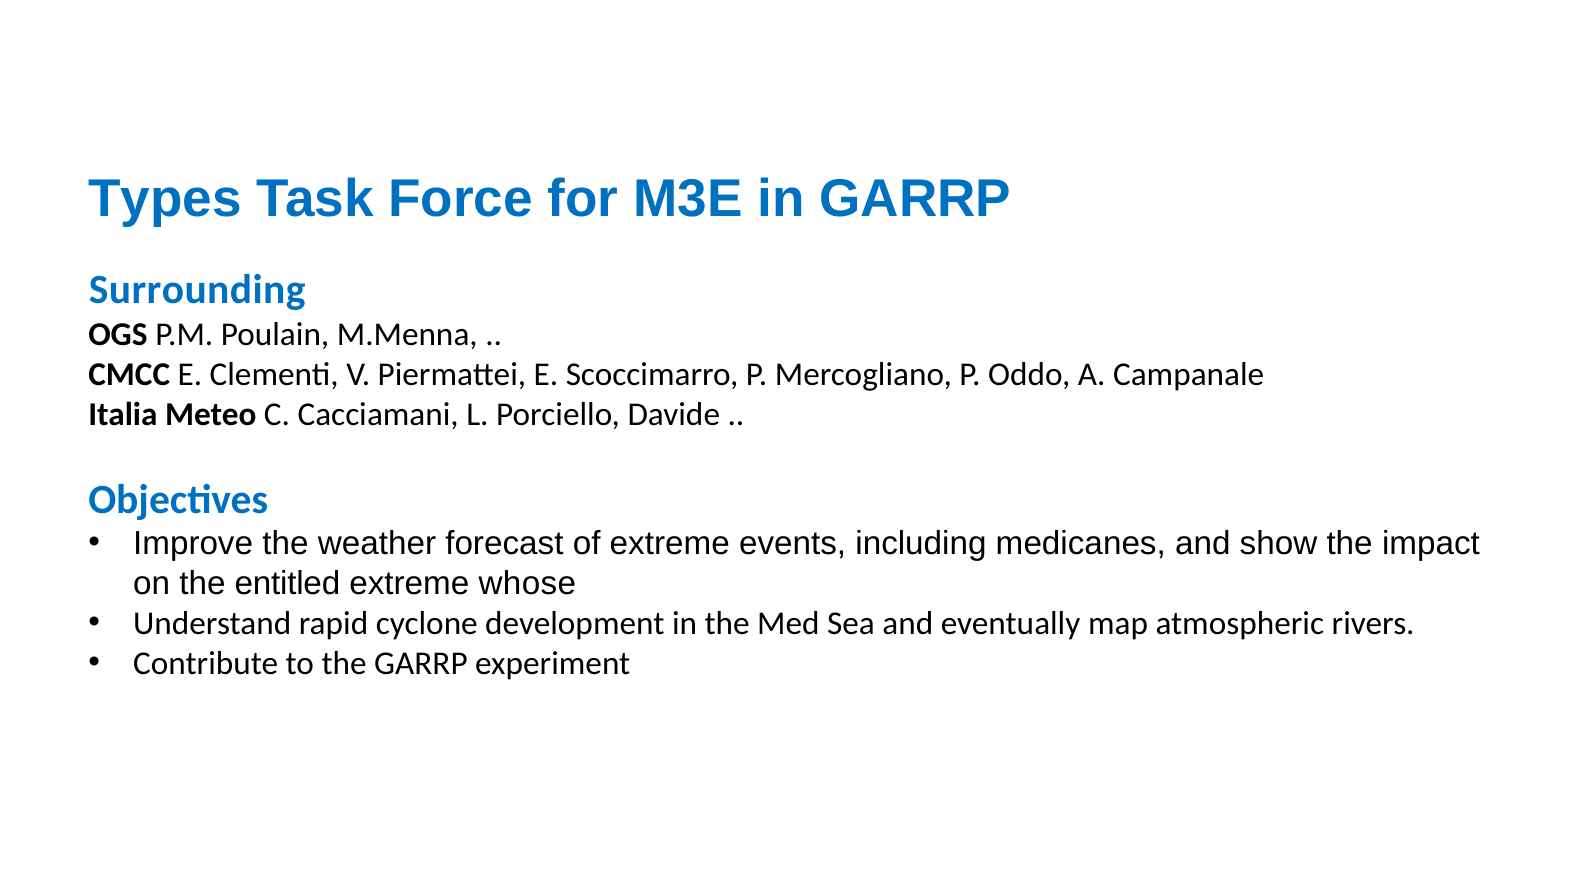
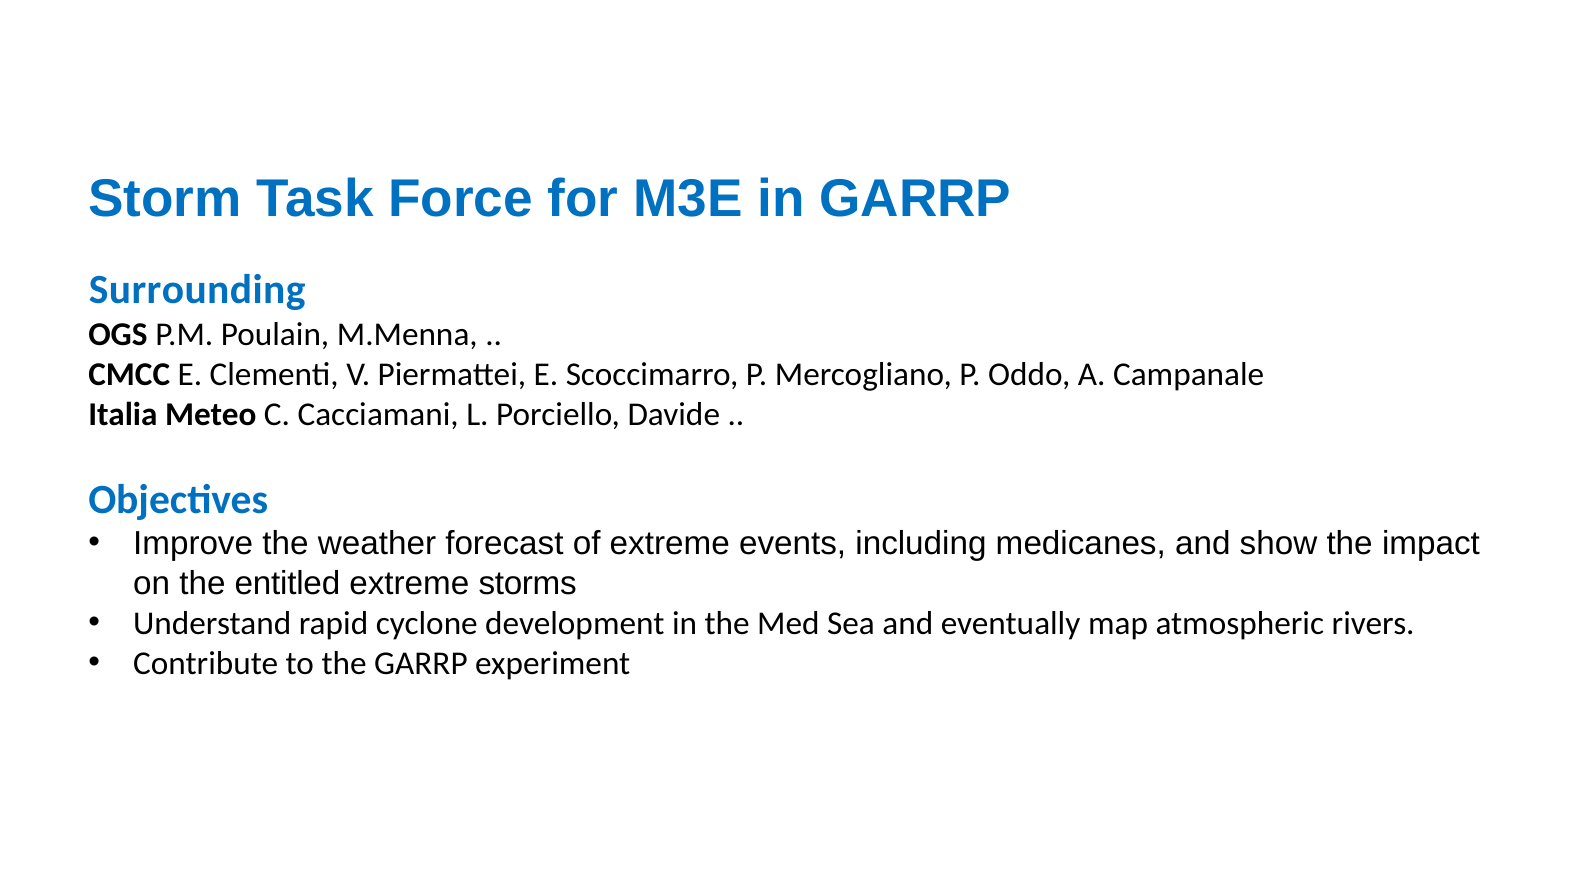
Types: Types -> Storm
whose: whose -> storms
